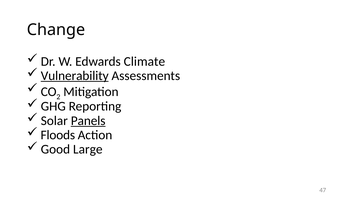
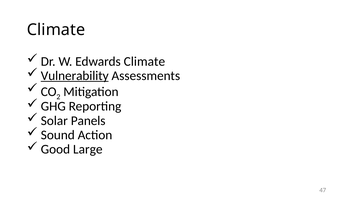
Change at (56, 30): Change -> Climate
Panels underline: present -> none
Floods: Floods -> Sound
